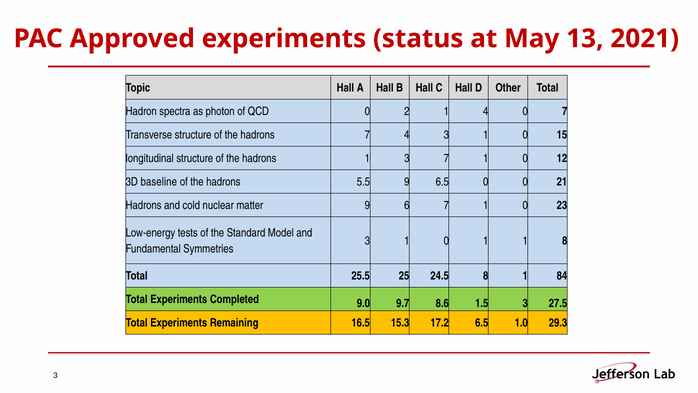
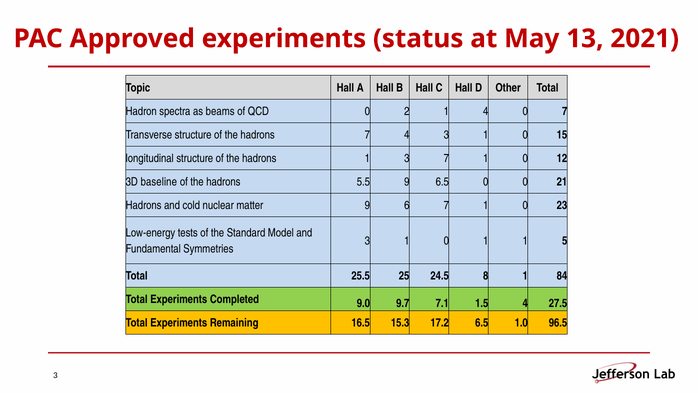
photon: photon -> beams
1 8: 8 -> 5
8.6: 8.6 -> 7.1
1.5 3: 3 -> 4
29.3: 29.3 -> 96.5
